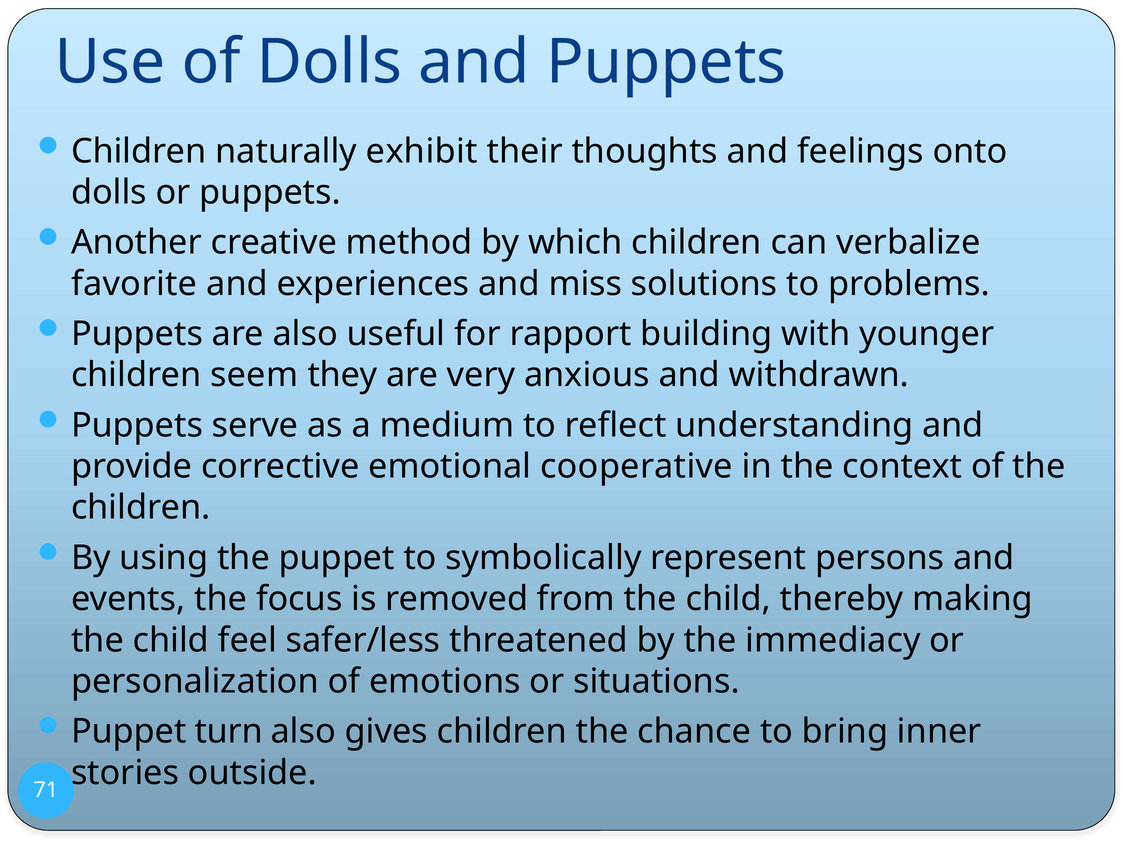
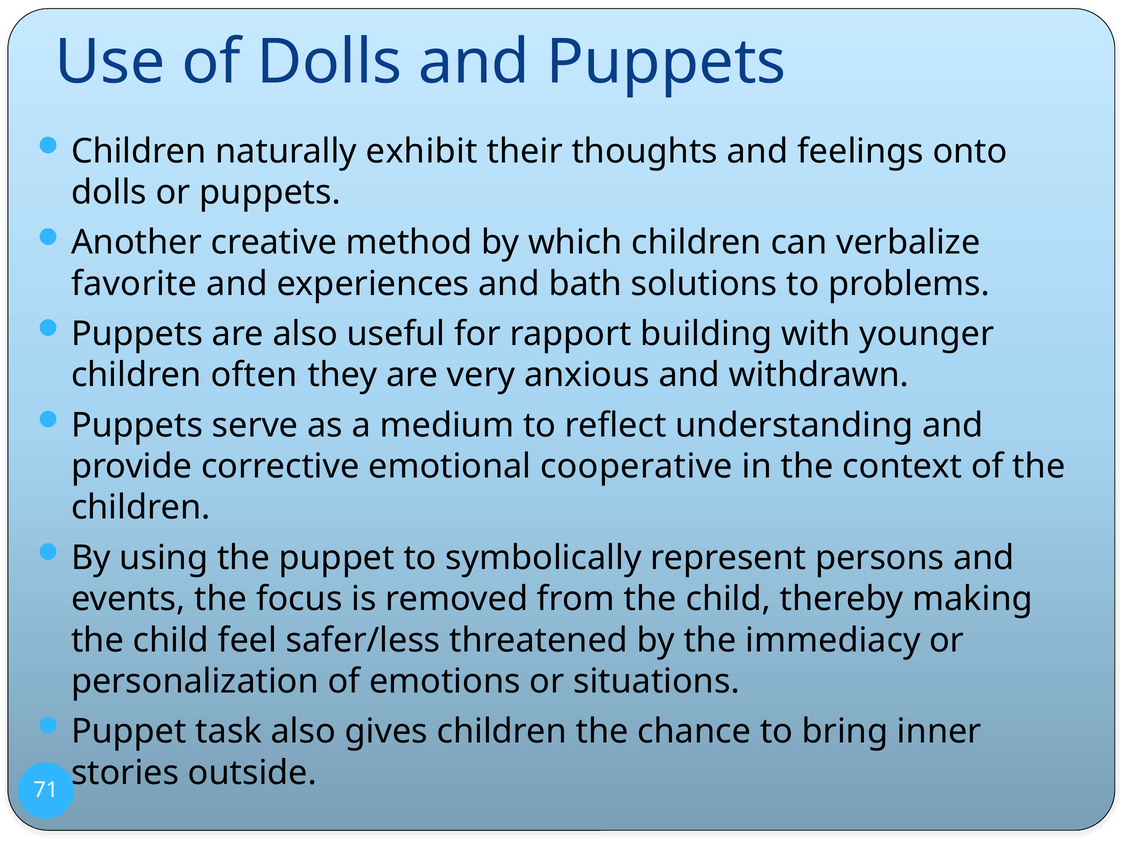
miss: miss -> bath
seem: seem -> often
turn: turn -> task
